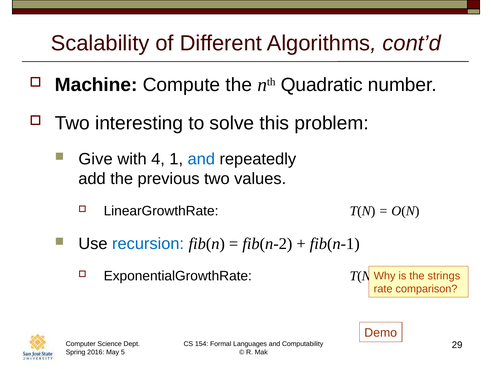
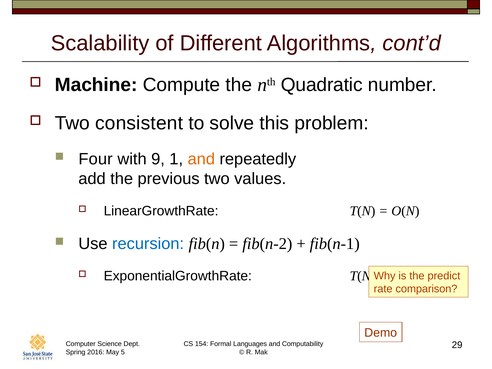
interesting: interesting -> consistent
Give: Give -> Four
4: 4 -> 9
and at (201, 159) colour: blue -> orange
strings: strings -> predict
